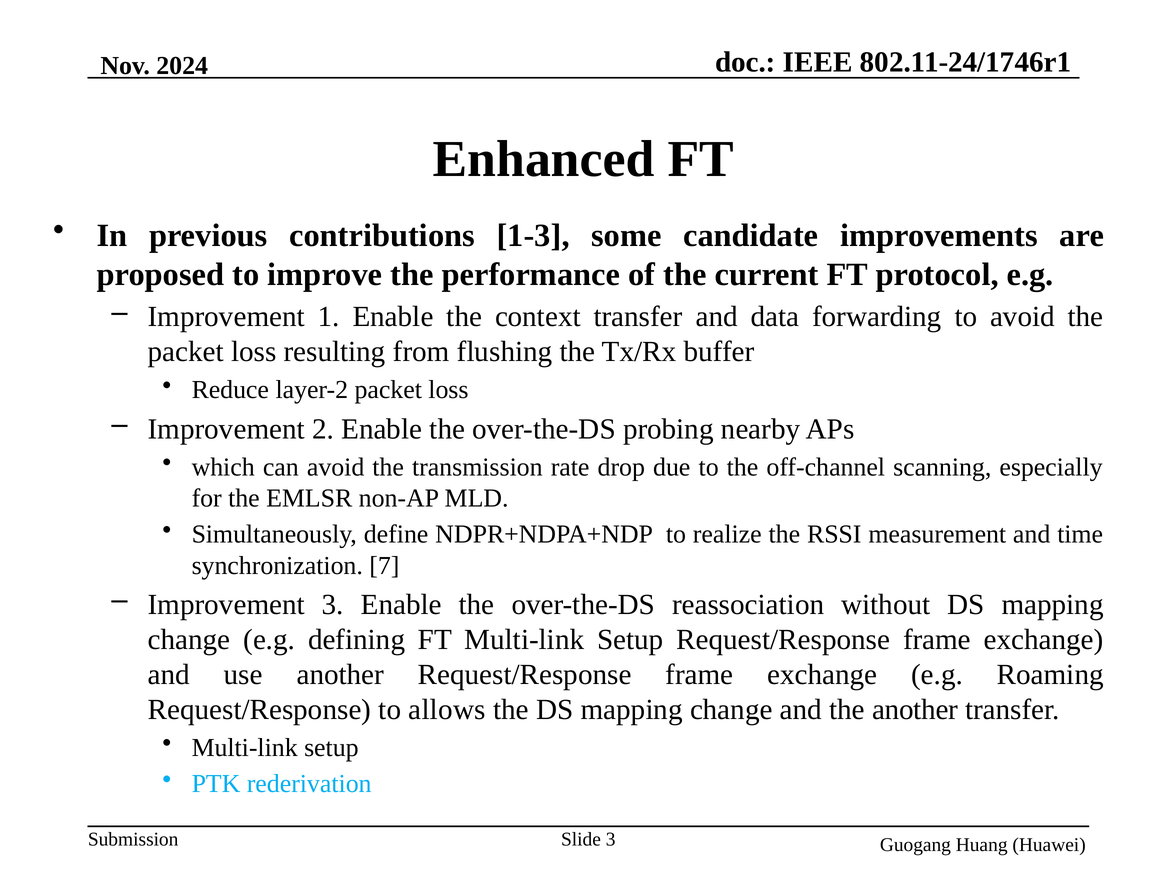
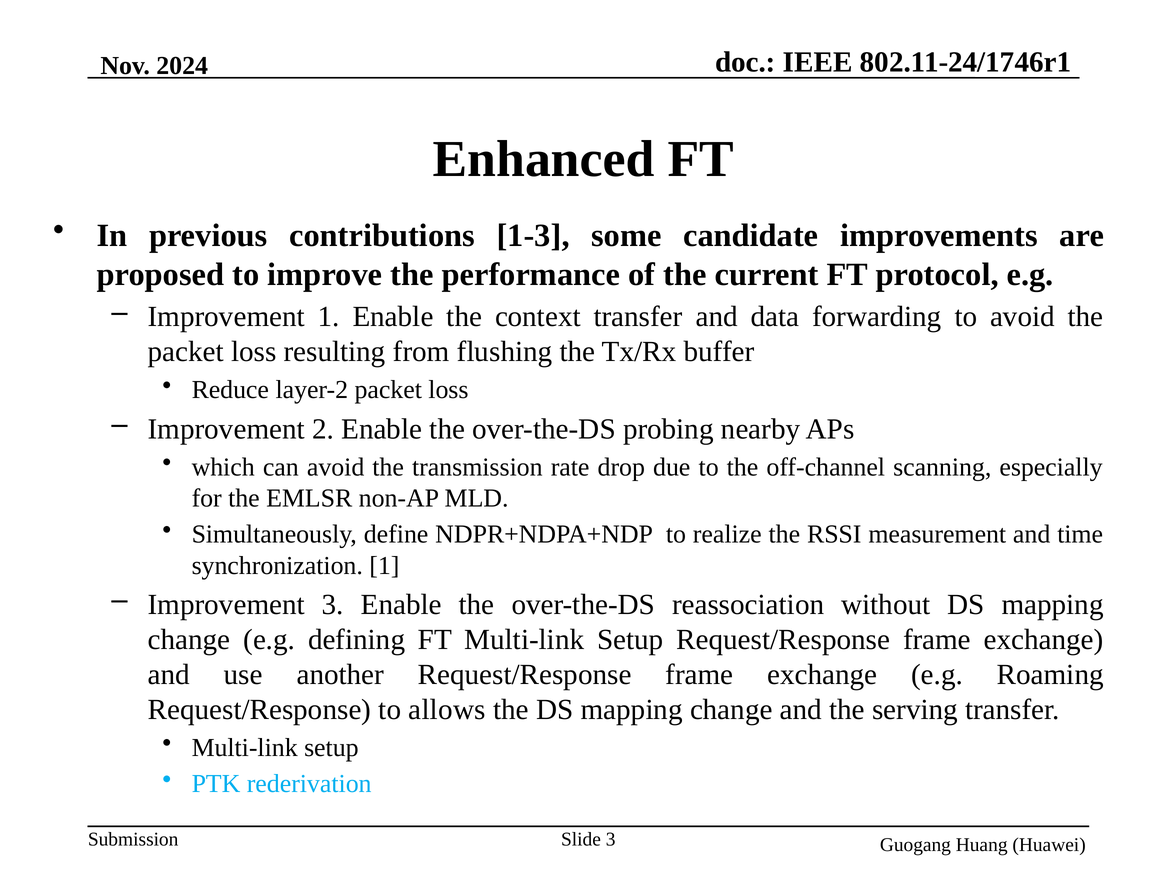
synchronization 7: 7 -> 1
the another: another -> serving
